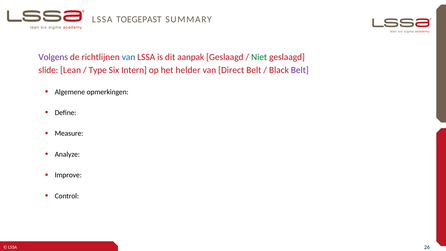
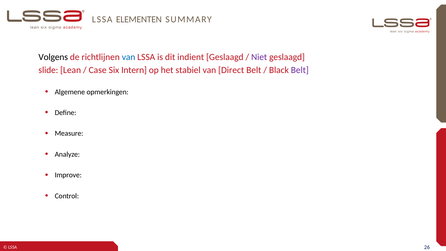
TOEGEPAST: TOEGEPAST -> ELEMENTEN
Volgens colour: purple -> black
aanpak: aanpak -> indient
Niet colour: green -> purple
Type: Type -> Case
helder: helder -> stabiel
